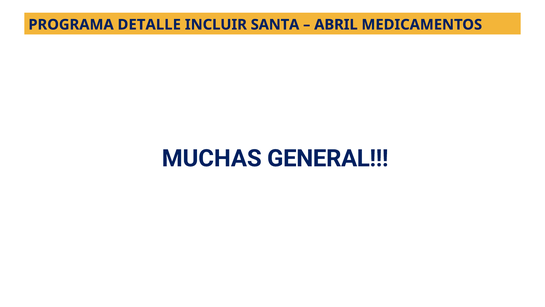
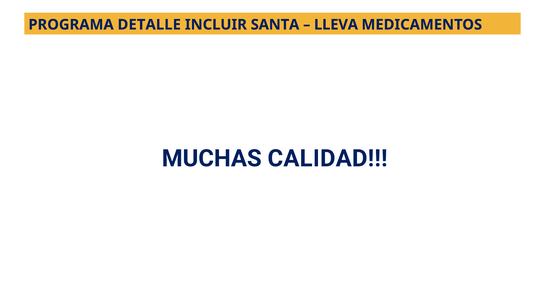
ABRIL: ABRIL -> LLEVA
GENERAL: GENERAL -> CALIDAD
